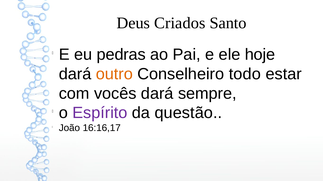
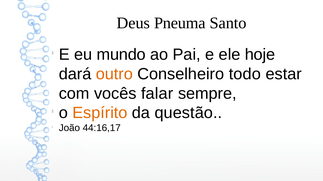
Criados: Criados -> Pneuma
pedras: pedras -> mundo
vocês dará: dará -> falar
Espírito colour: purple -> orange
16:16,17: 16:16,17 -> 44:16,17
